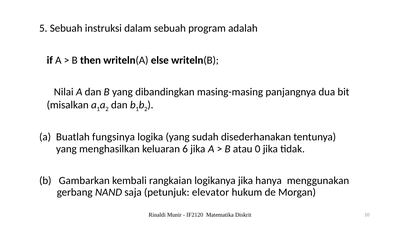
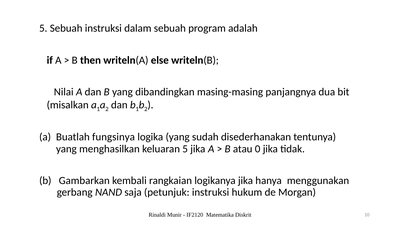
keluaran 6: 6 -> 5
petunjuk elevator: elevator -> instruksi
